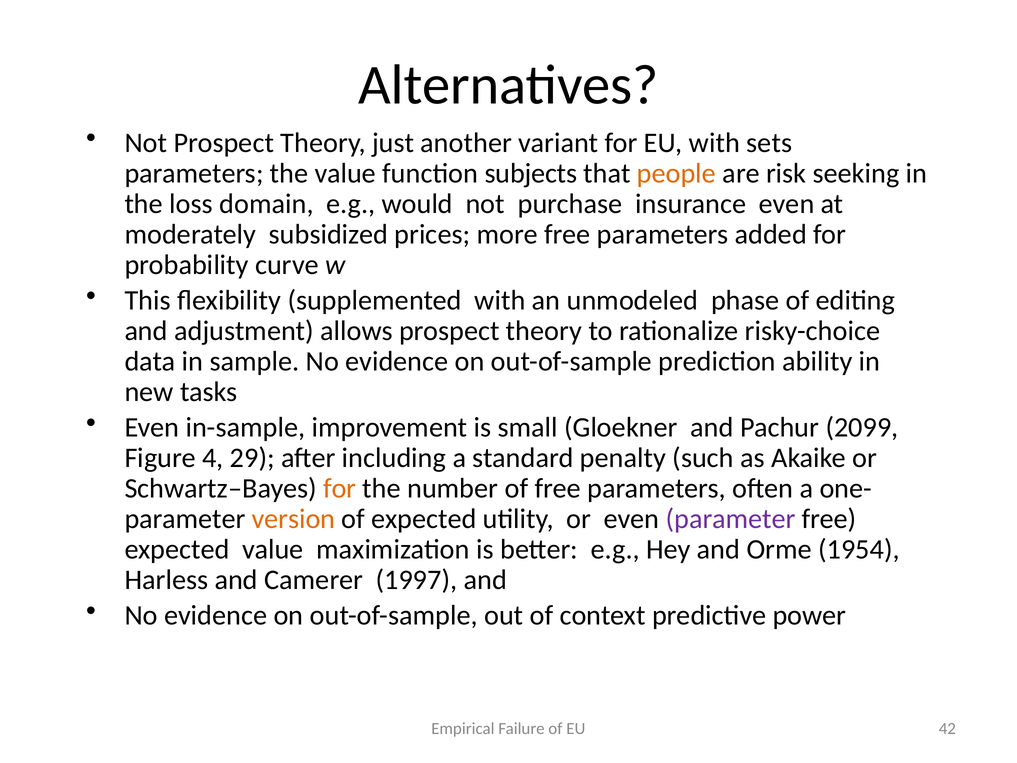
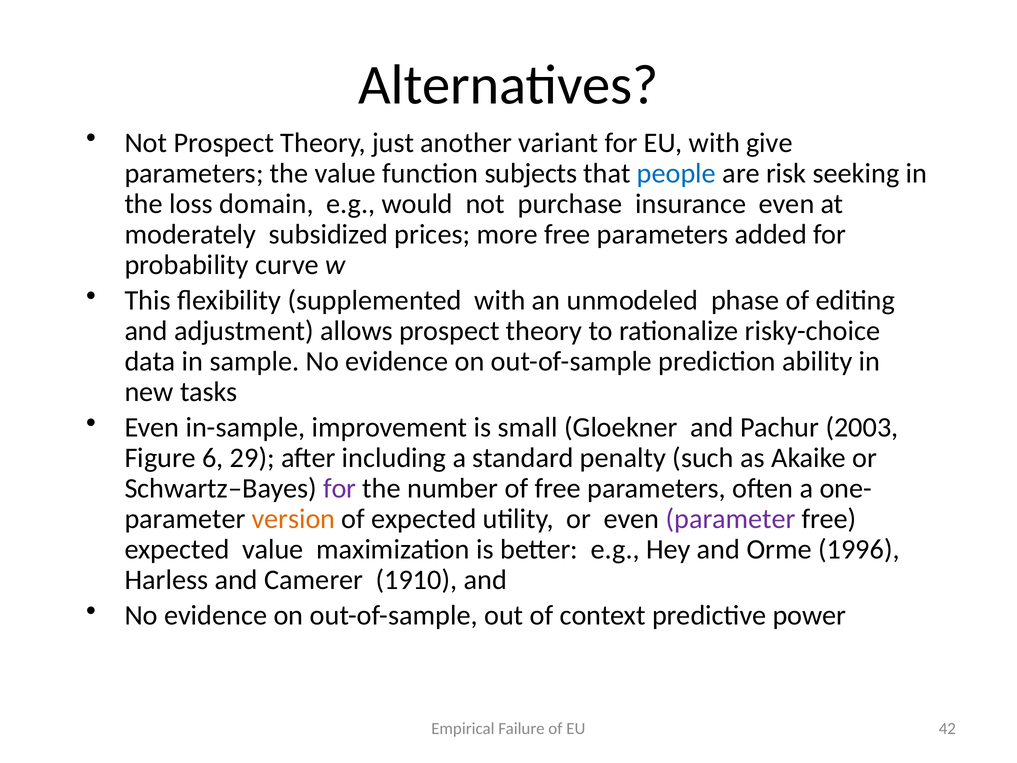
sets: sets -> give
people colour: orange -> blue
2099: 2099 -> 2003
4: 4 -> 6
for at (340, 488) colour: orange -> purple
1954: 1954 -> 1996
1997: 1997 -> 1910
